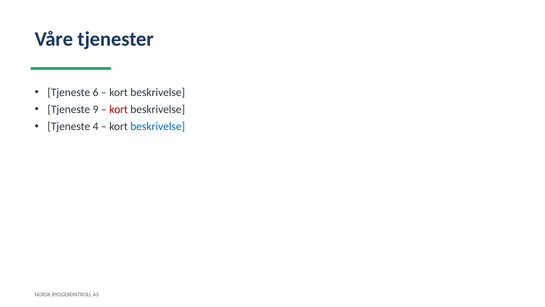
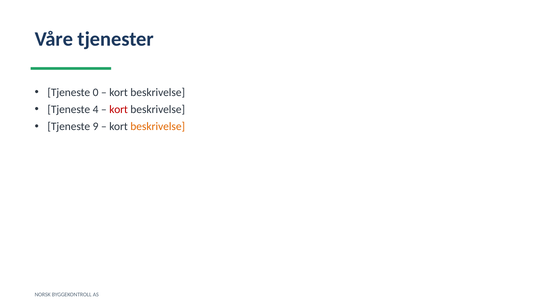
6: 6 -> 0
9: 9 -> 4
4: 4 -> 9
beskrivelse at (158, 126) colour: blue -> orange
